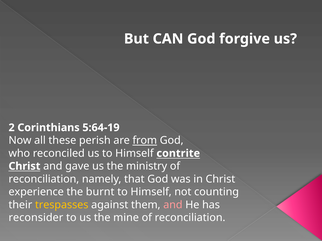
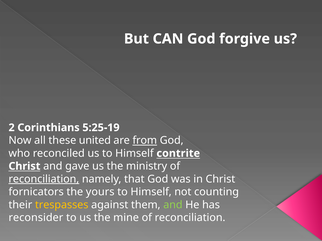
5:64-19: 5:64-19 -> 5:25-19
perish: perish -> united
reconciliation at (44, 179) underline: none -> present
experience: experience -> fornicators
burnt: burnt -> yours
and at (173, 205) colour: pink -> light green
